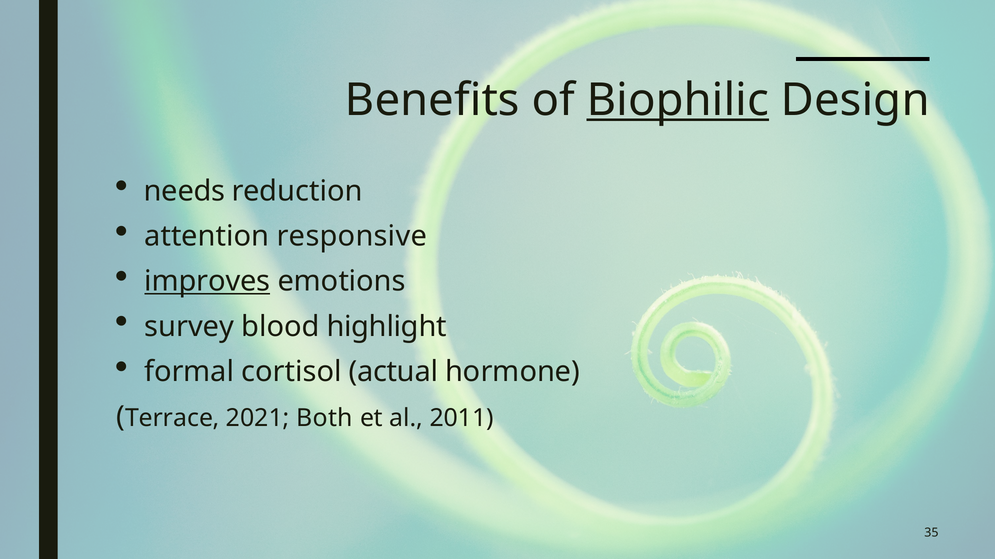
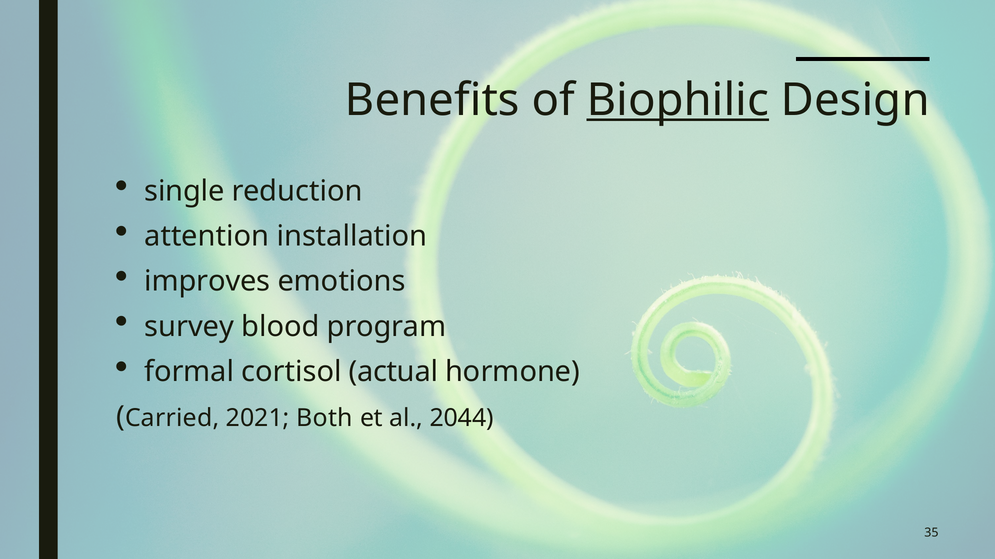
needs: needs -> single
responsive: responsive -> installation
improves underline: present -> none
highlight: highlight -> program
Terrace: Terrace -> Carried
2011: 2011 -> 2044
